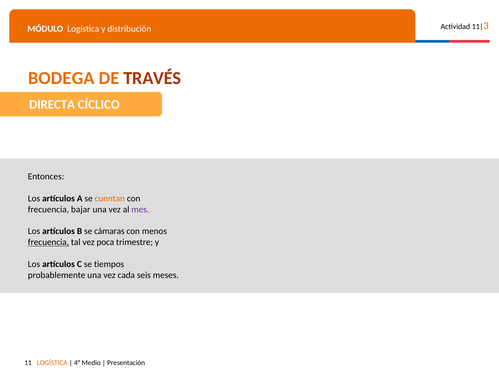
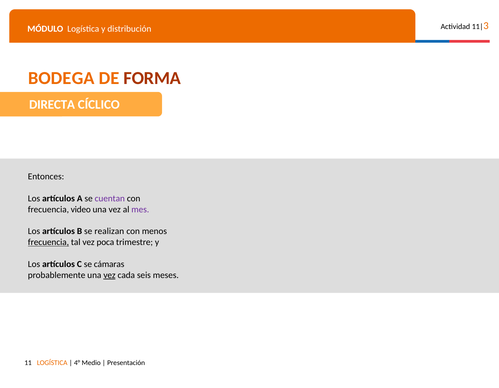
TRAVÉS: TRAVÉS -> FORMA
cuentan colour: orange -> purple
bajar: bajar -> video
cámaras: cámaras -> realizan
tiempos: tiempos -> cámaras
vez at (109, 275) underline: none -> present
